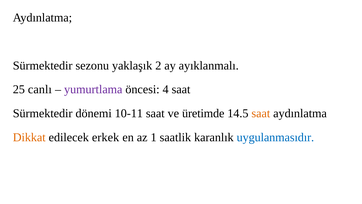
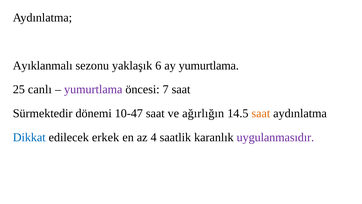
Sürmektedir at (43, 65): Sürmektedir -> Ayıklanmalı
2: 2 -> 6
ay ayıklanmalı: ayıklanmalı -> yumurtlama
4: 4 -> 7
10-11: 10-11 -> 10-47
üretimde: üretimde -> ağırlığın
Dikkat colour: orange -> blue
1: 1 -> 4
uygulanmasıdır colour: blue -> purple
